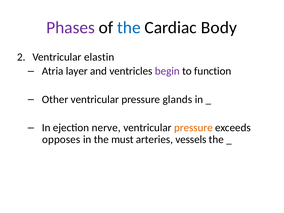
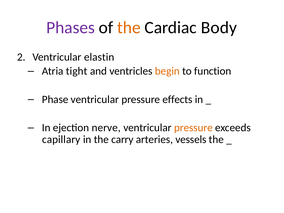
the at (129, 27) colour: blue -> orange
layer: layer -> tight
begin colour: purple -> orange
Other: Other -> Phase
glands: glands -> effects
opposes: opposes -> capillary
must: must -> carry
